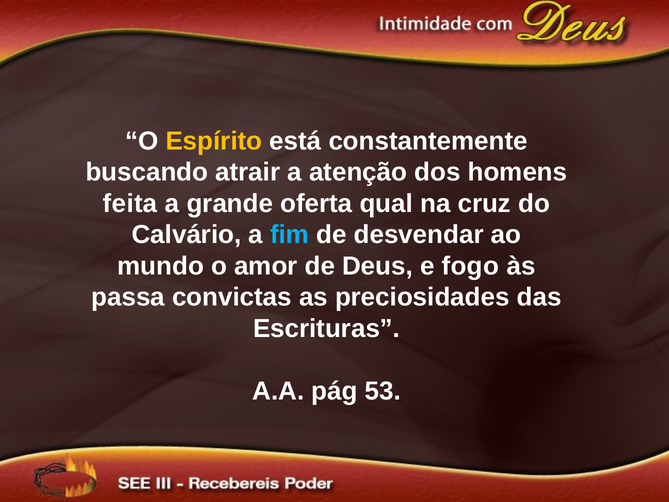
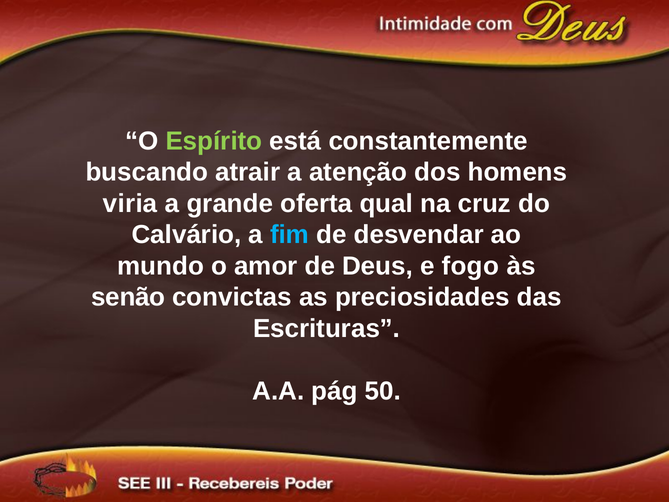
Espírito colour: yellow -> light green
feita: feita -> viria
passa: passa -> senão
53: 53 -> 50
